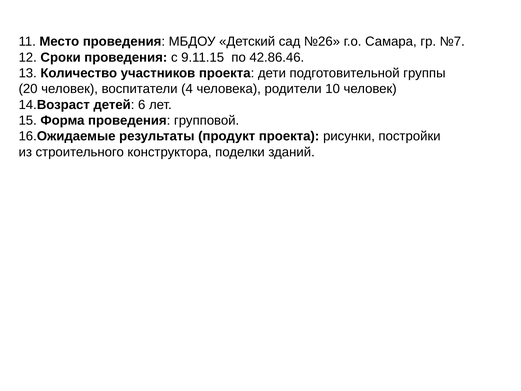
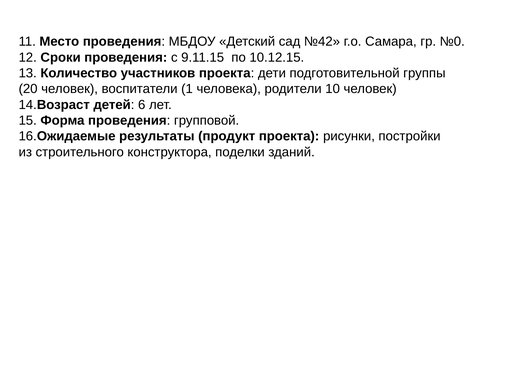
№26: №26 -> №42
№7: №7 -> №0
42.86.46: 42.86.46 -> 10.12.15
4: 4 -> 1
